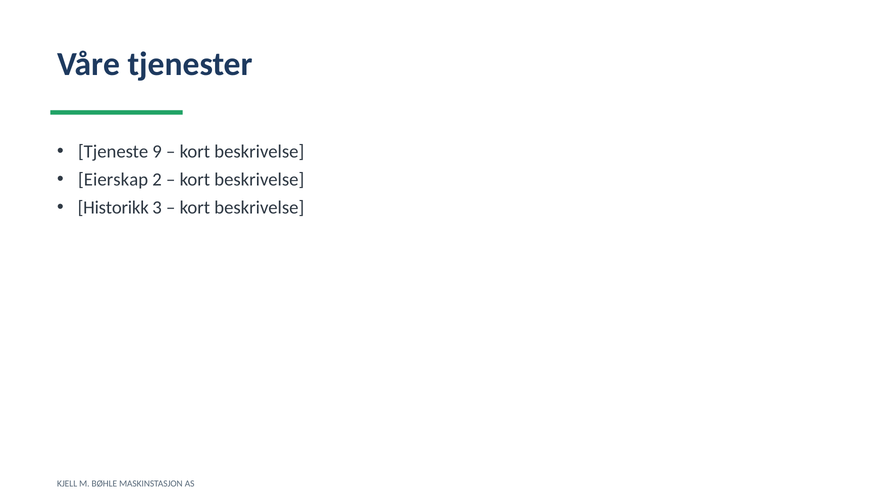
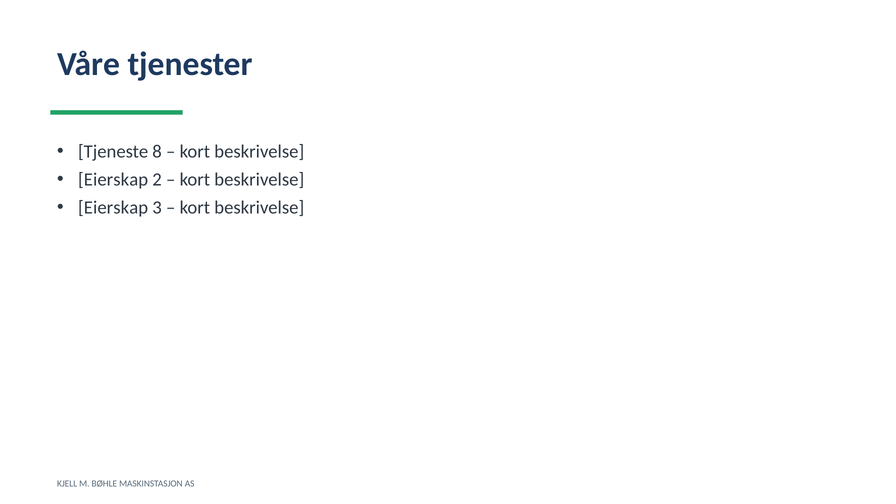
9: 9 -> 8
Historikk at (113, 208): Historikk -> Eierskap
